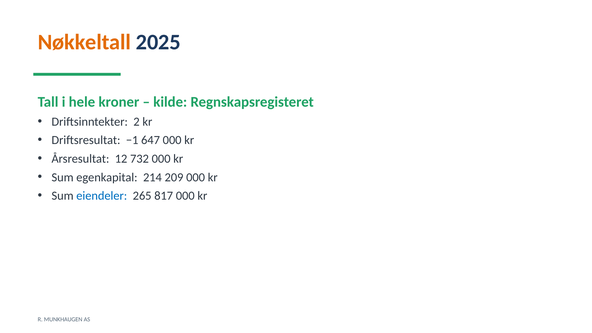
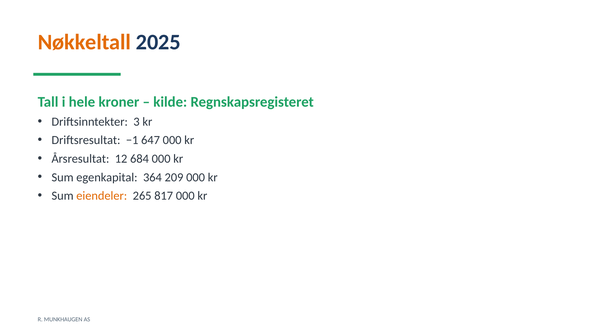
2: 2 -> 3
732: 732 -> 684
214: 214 -> 364
eiendeler colour: blue -> orange
